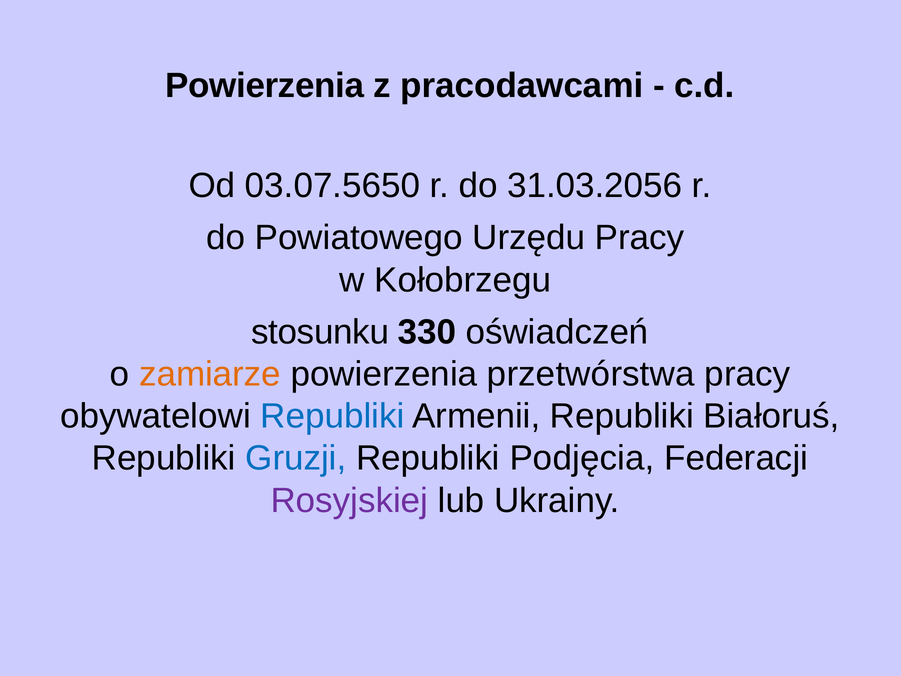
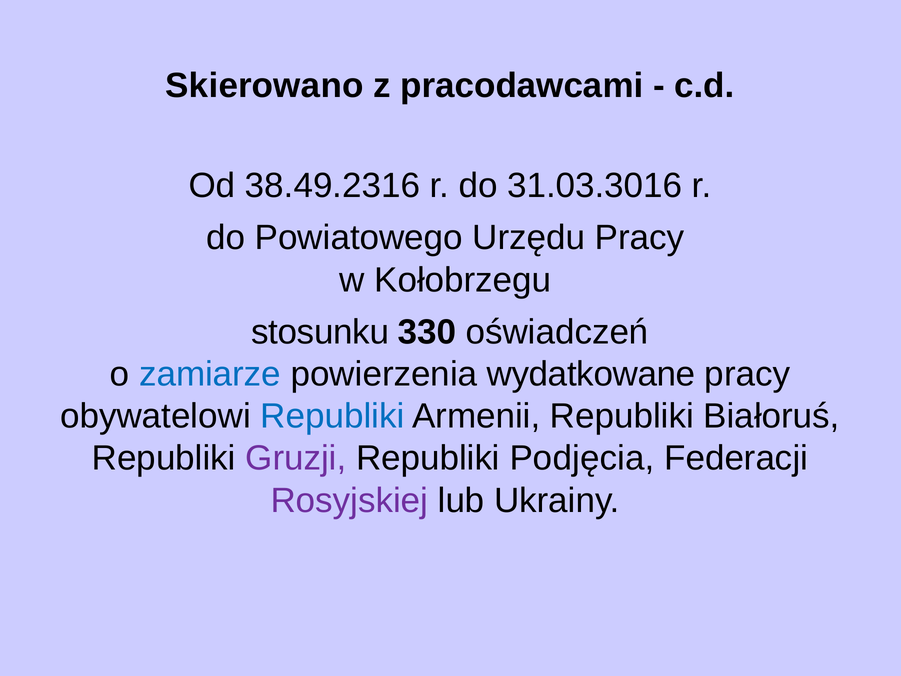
Powierzenia at (265, 86): Powierzenia -> Skierowano
03.07.5650: 03.07.5650 -> 38.49.2316
31.03.2056: 31.03.2056 -> 31.03.3016
zamiarze colour: orange -> blue
przetwórstwa: przetwórstwa -> wydatkowane
Gruzji colour: blue -> purple
